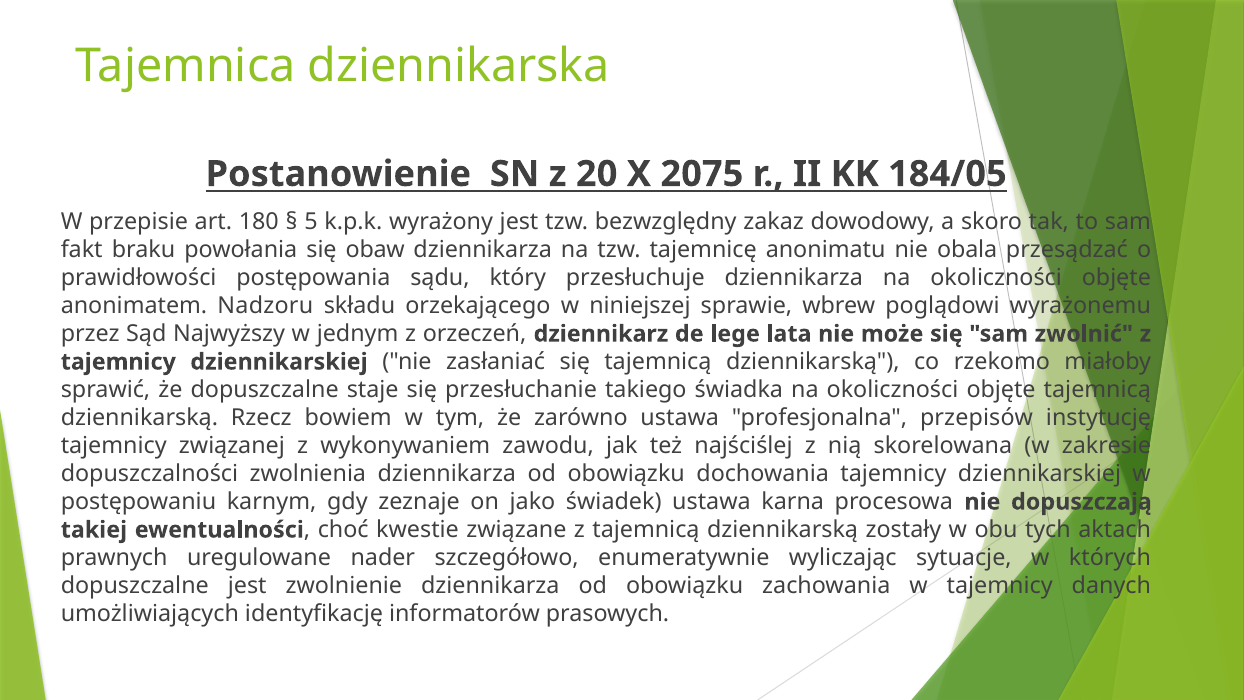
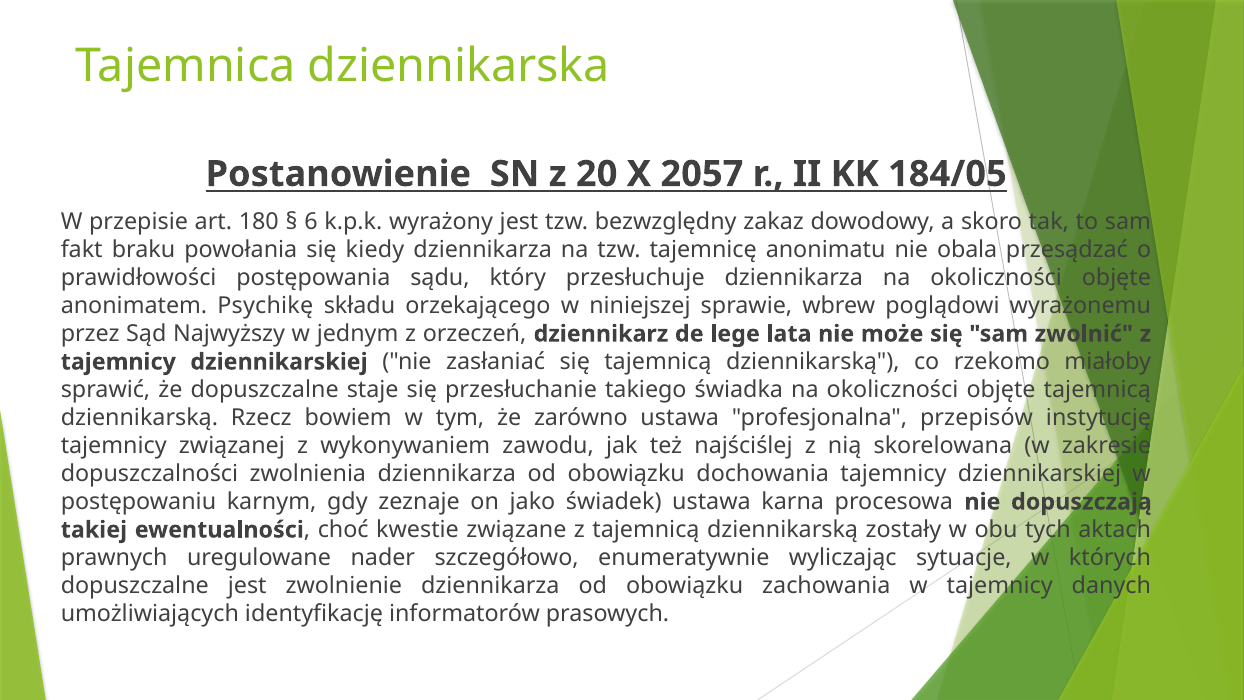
2075: 2075 -> 2057
5: 5 -> 6
obaw: obaw -> kiedy
Nadzoru: Nadzoru -> Psychikę
